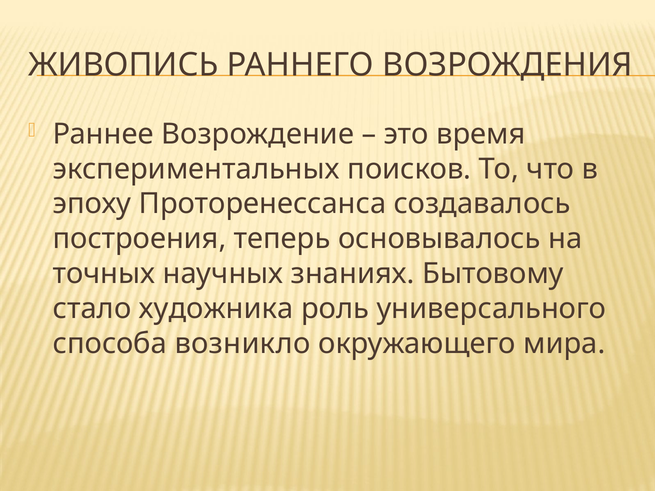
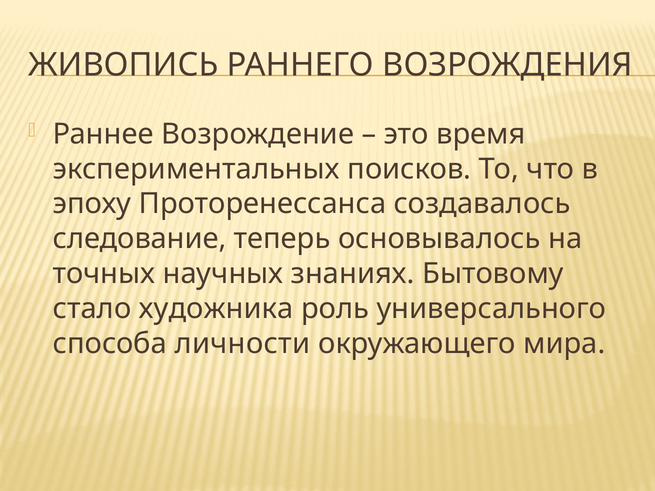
построения: построения -> следование
возникло: возникло -> личности
